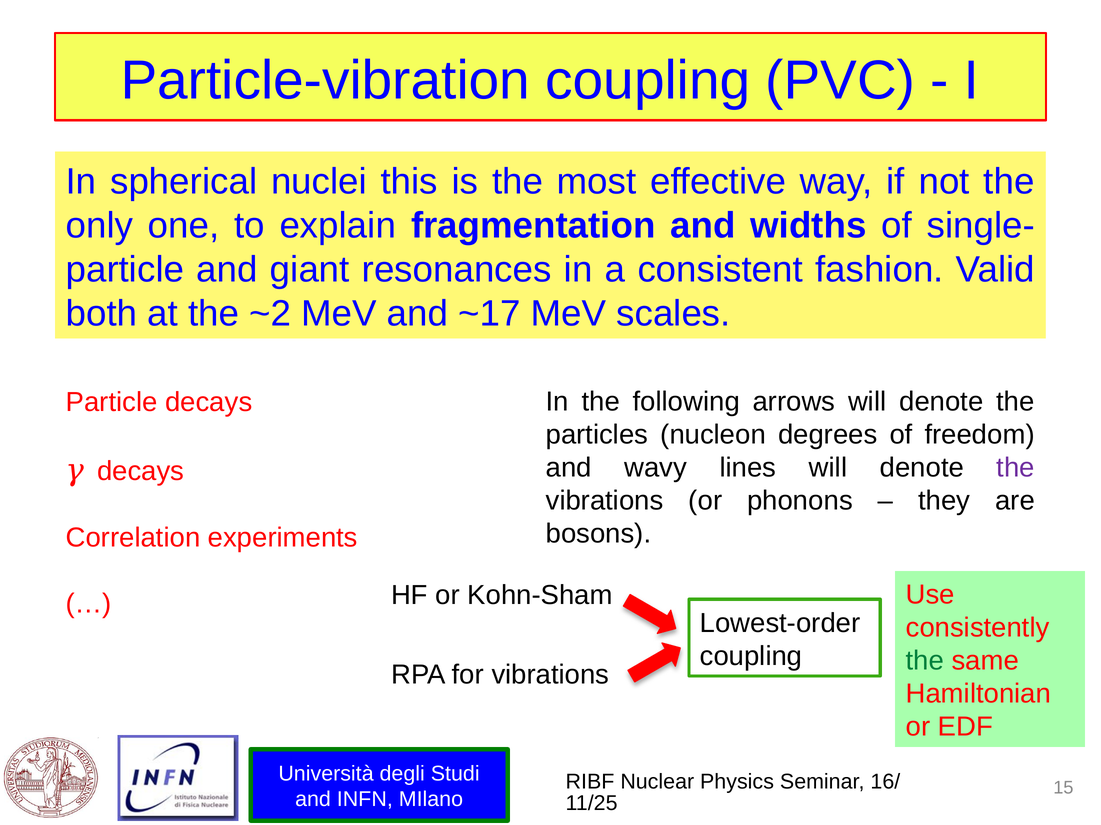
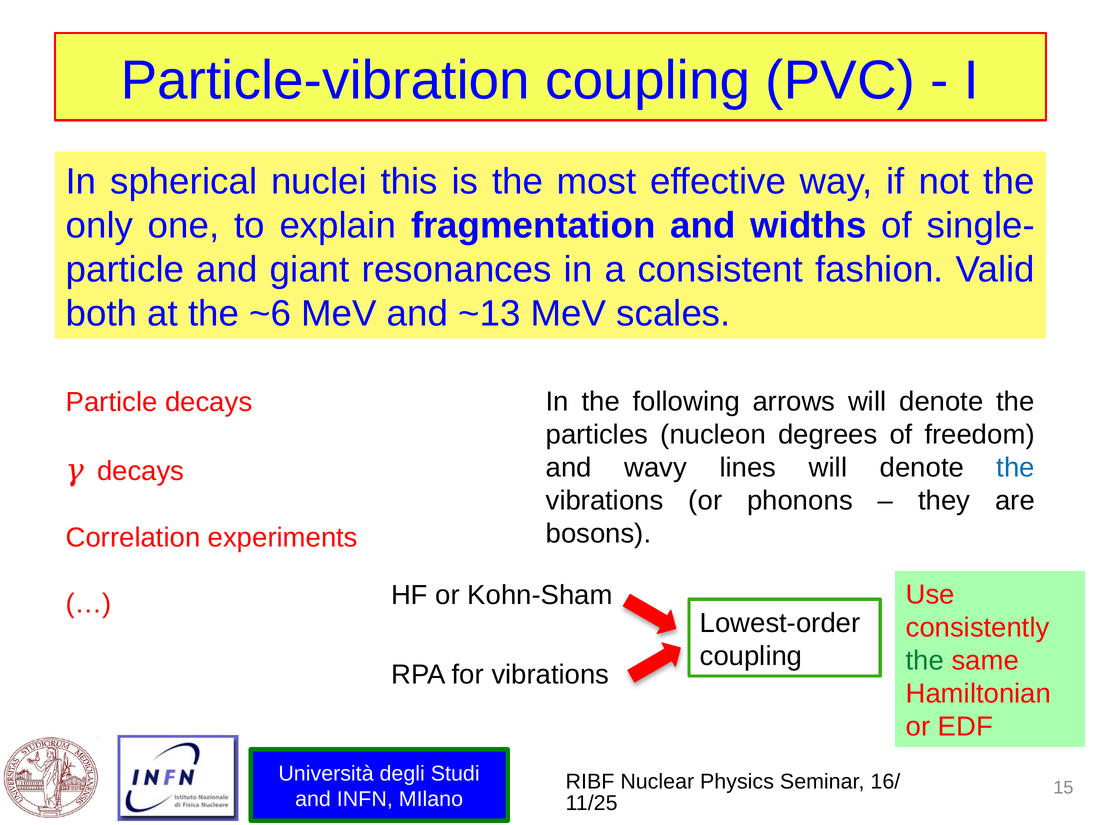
~2: ~2 -> ~6
~17: ~17 -> ~13
the at (1016, 468) colour: purple -> blue
